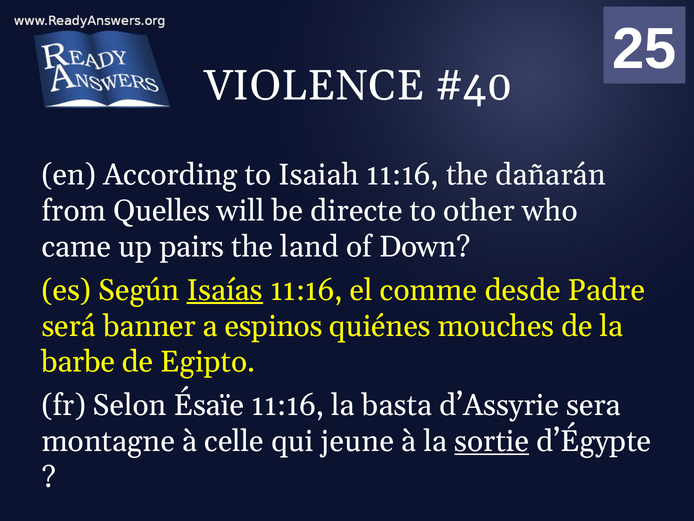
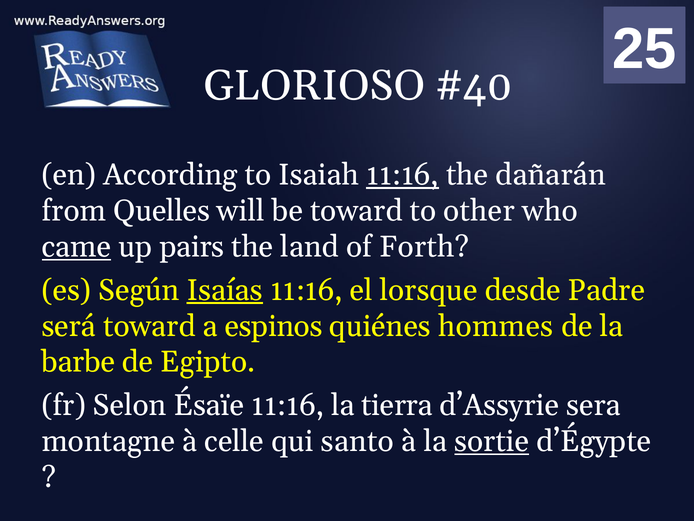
VIOLENCE: VIOLENCE -> GLORIOSO
11:16 at (403, 175) underline: none -> present
be directe: directe -> toward
came underline: none -> present
Down: Down -> Forth
comme: comme -> lorsque
será banner: banner -> toward
mouches: mouches -> hommes
basta: basta -> tierra
jeune: jeune -> santo
